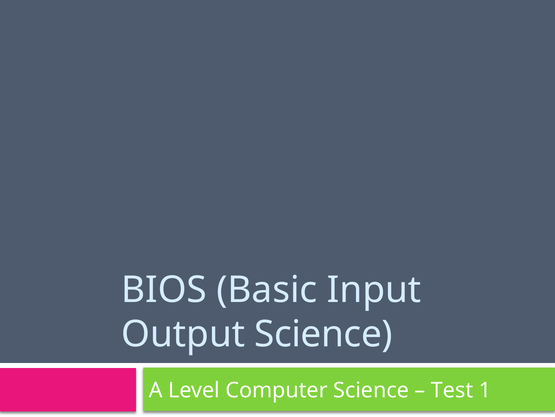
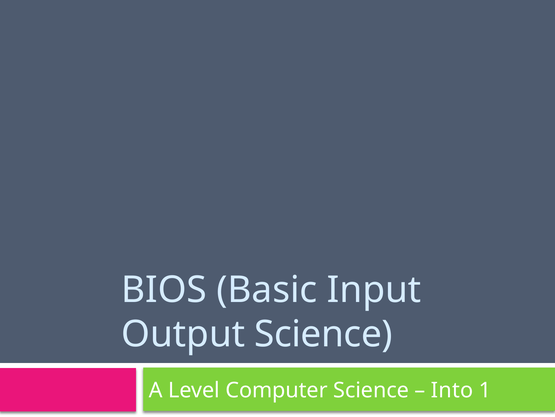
Test: Test -> Into
